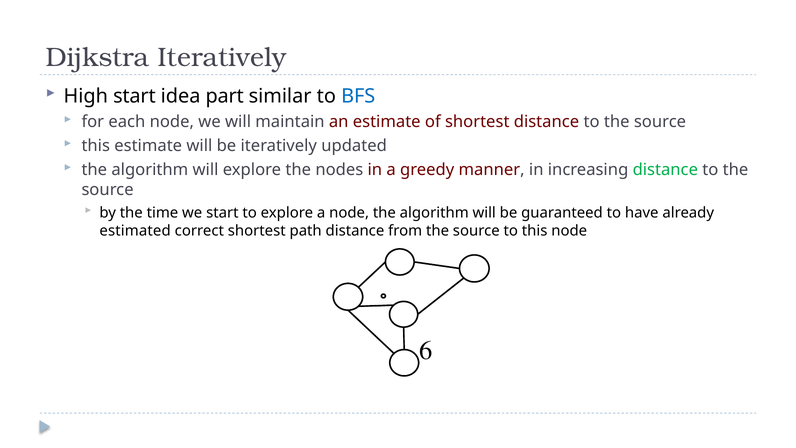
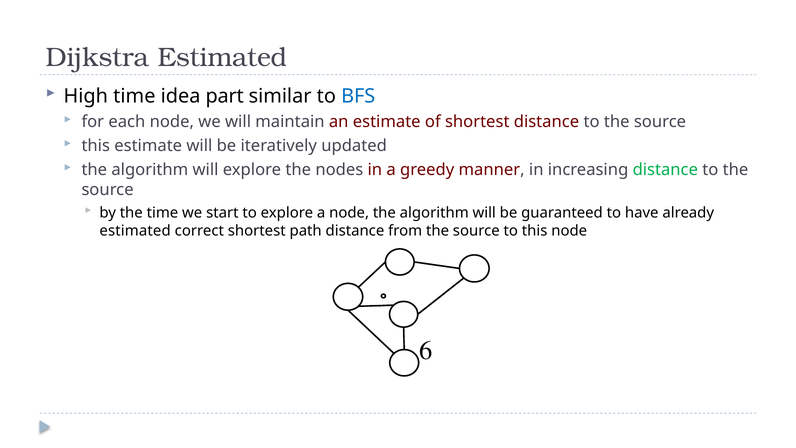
Dijkstra Iteratively: Iteratively -> Estimated
High start: start -> time
